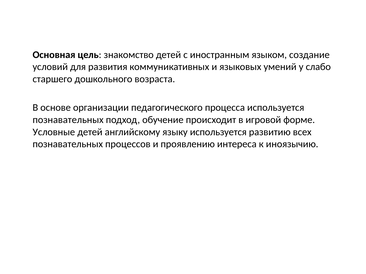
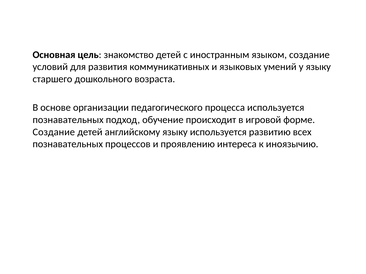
у слабо: слабо -> языку
Условные at (54, 132): Условные -> Создание
